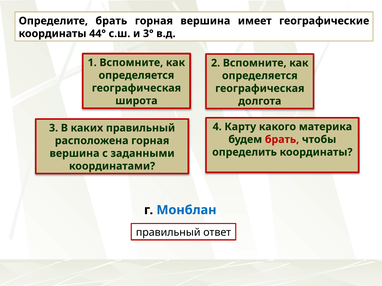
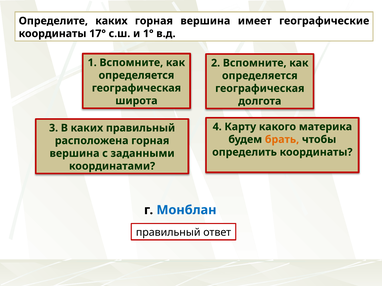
Определите брать: брать -> каких
44°: 44° -> 17°
3°: 3° -> 1°
брать at (282, 140) colour: red -> orange
